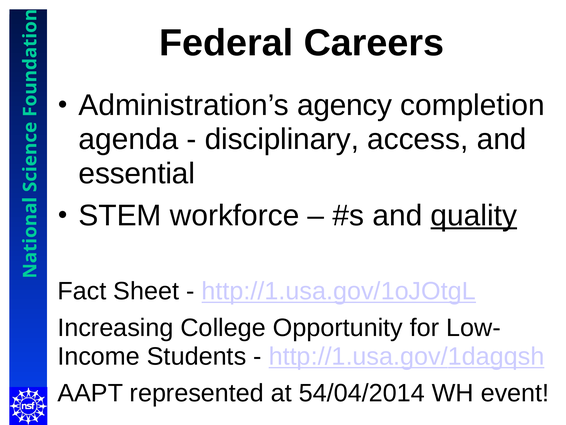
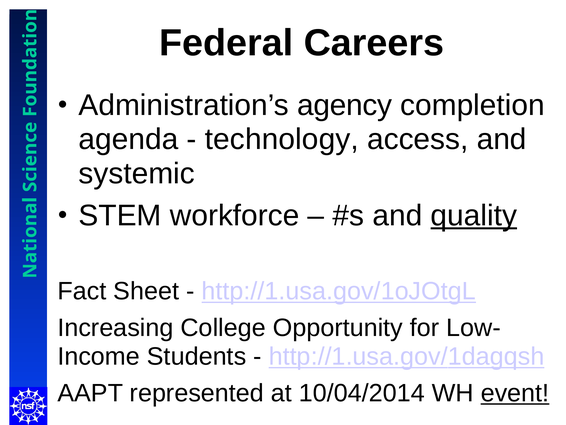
disciplinary: disciplinary -> technology
essential: essential -> systemic
54/04/2014: 54/04/2014 -> 10/04/2014
event underline: none -> present
